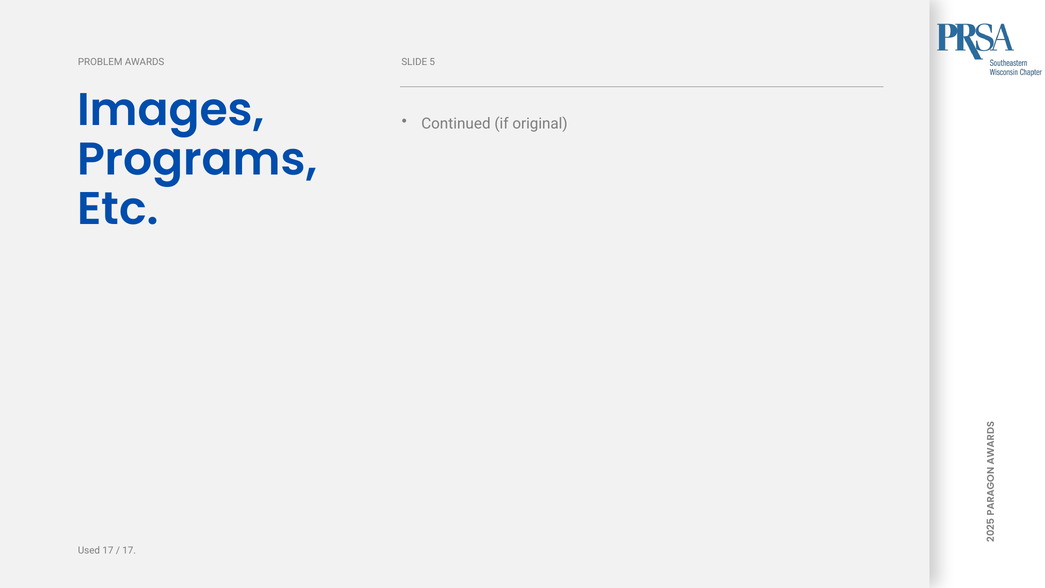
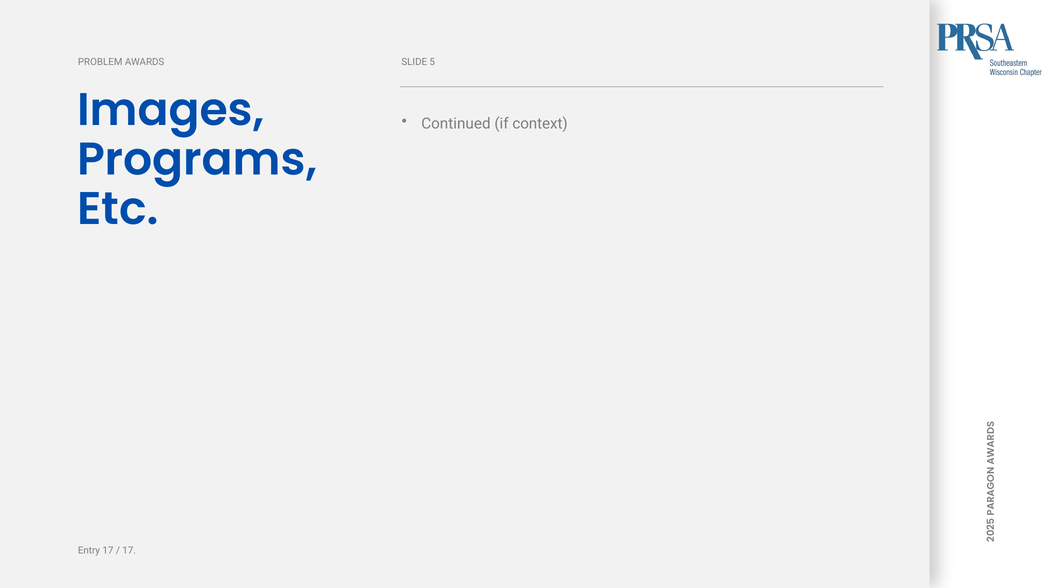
original: original -> context
Used: Used -> Entry
